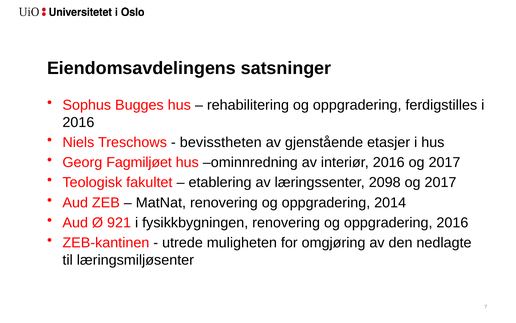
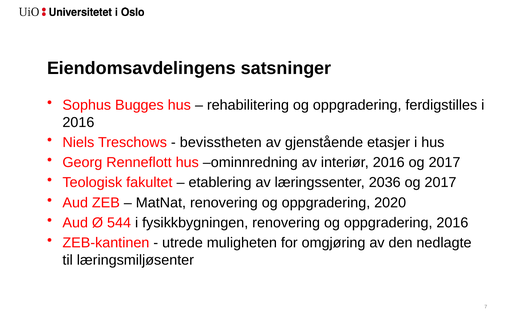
Fagmiljøet: Fagmiljøet -> Renneflott
2098: 2098 -> 2036
2014: 2014 -> 2020
921: 921 -> 544
